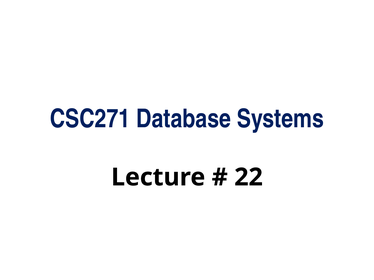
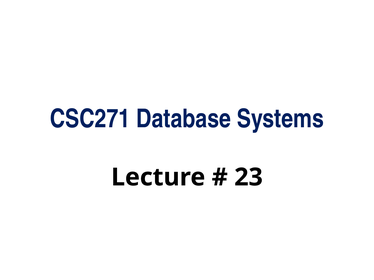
22: 22 -> 23
